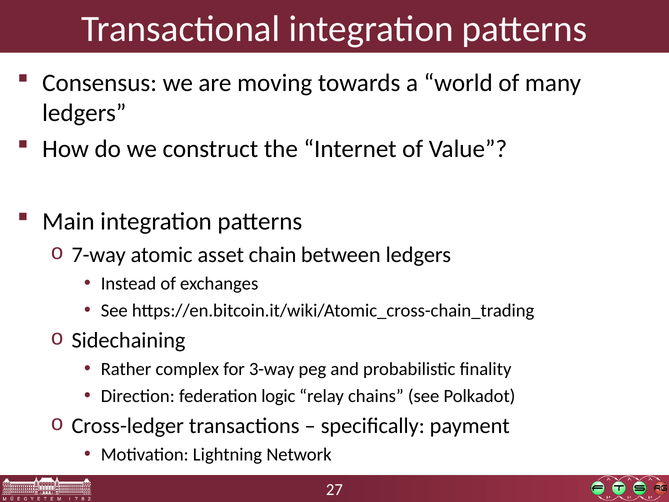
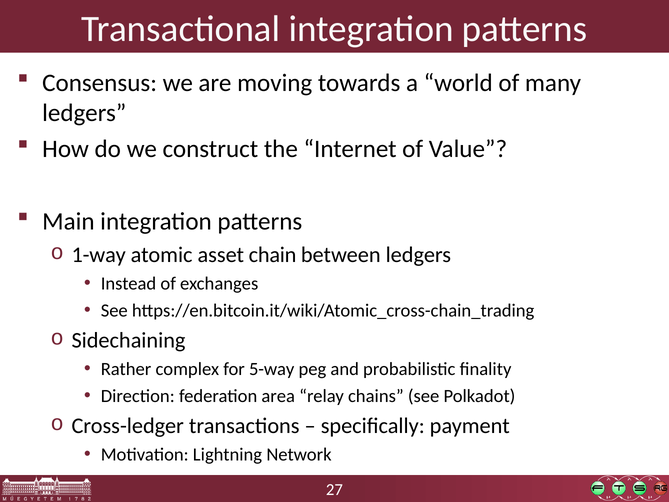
7-way: 7-way -> 1-way
3-way: 3-way -> 5-way
logic: logic -> area
